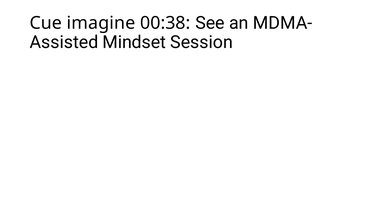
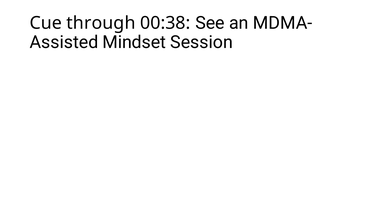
imagine: imagine -> through
